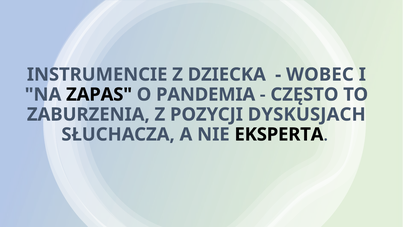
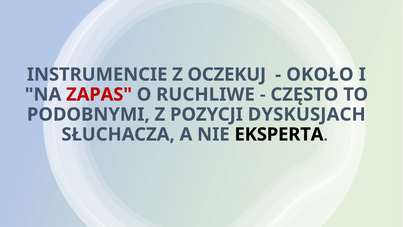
DZIECKA: DZIECKA -> OCZEKUJ
WOBEC: WOBEC -> OKOŁO
ZAPAS colour: black -> red
PANDEMIA: PANDEMIA -> RUCHLIWE
ZABURZENIA: ZABURZENIA -> PODOBNYMI
